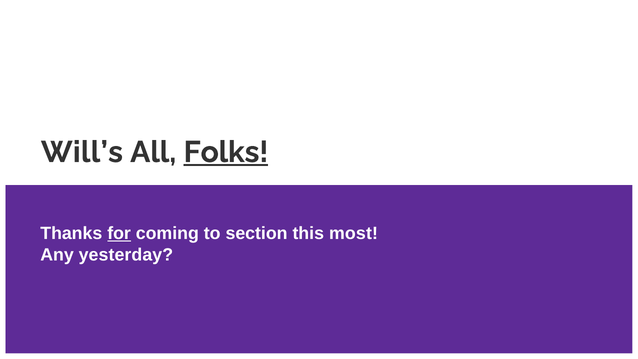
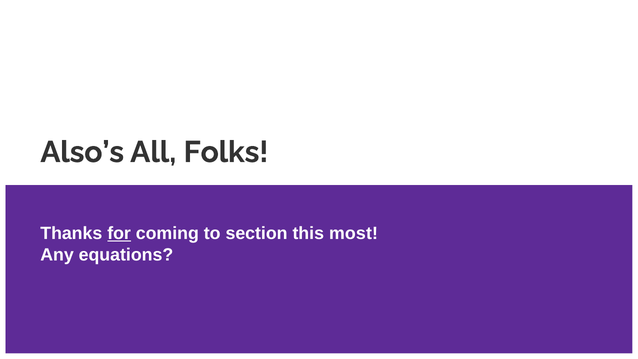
Will’s: Will’s -> Also’s
Folks underline: present -> none
yesterday: yesterday -> equations
